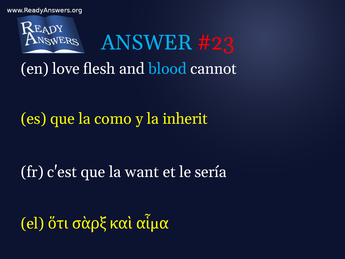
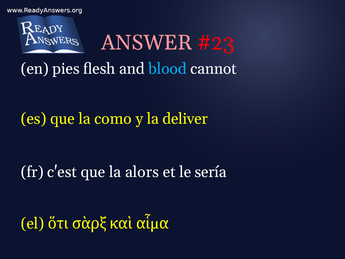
ANSWER colour: light blue -> pink
love: love -> pies
inherit: inherit -> deliver
want: want -> alors
